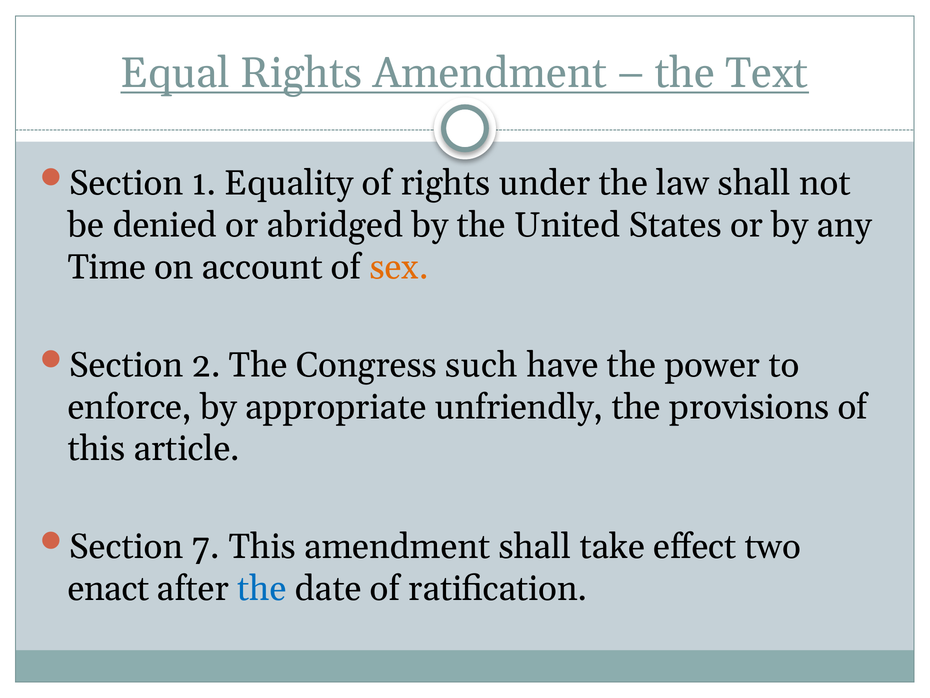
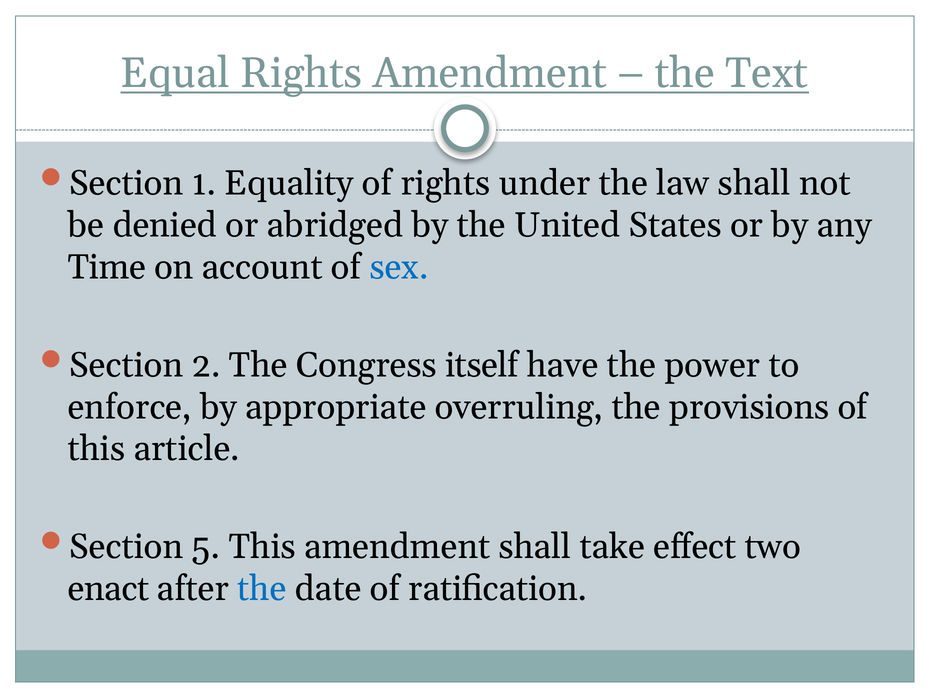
sex colour: orange -> blue
such: such -> itself
unfriendly: unfriendly -> overruling
7: 7 -> 5
